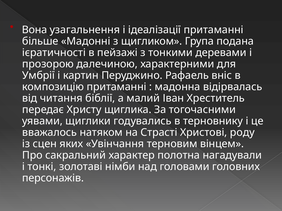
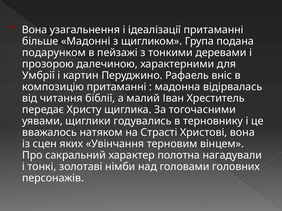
ієратичності: ієратичності -> подарунком
Христові роду: роду -> вона
